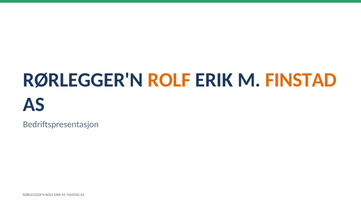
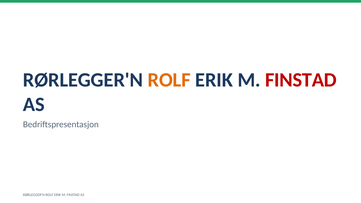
FINSTAD at (301, 80) colour: orange -> red
